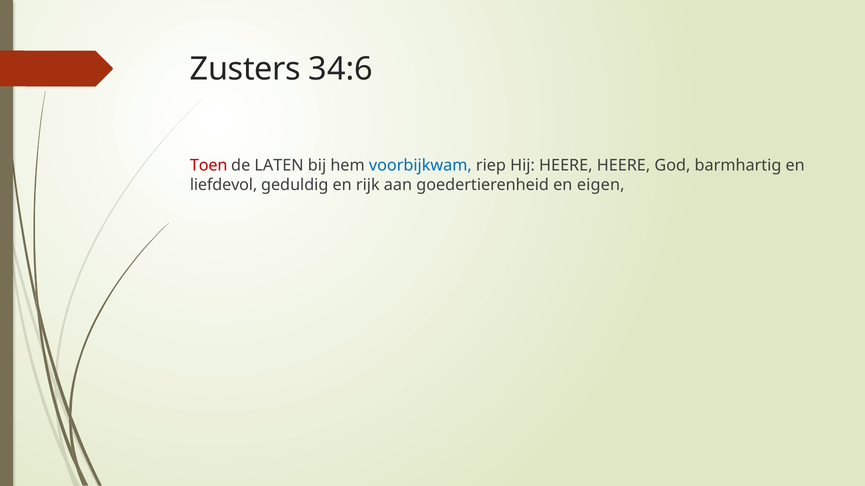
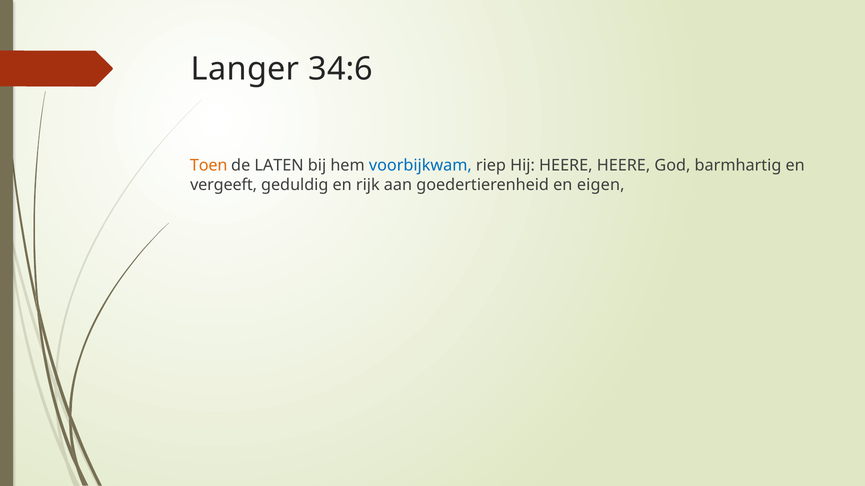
Zusters: Zusters -> Langer
Toen colour: red -> orange
liefdevol: liefdevol -> vergeeft
